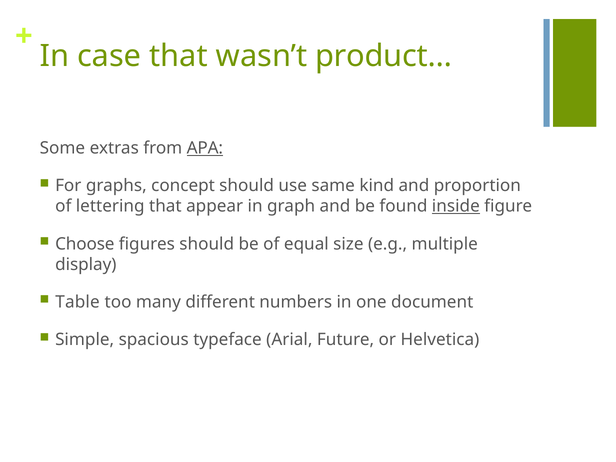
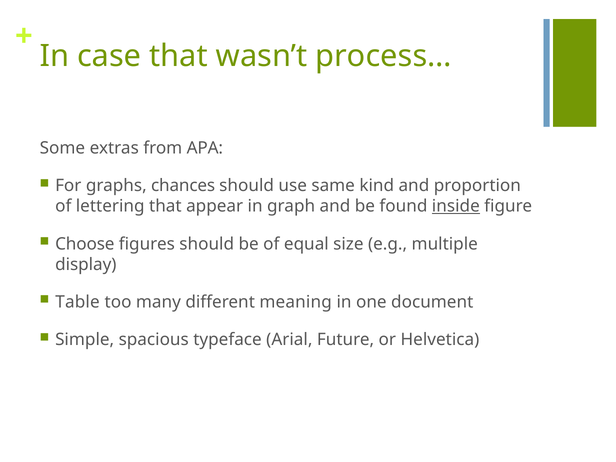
product…: product… -> process…
APA underline: present -> none
concept: concept -> chances
numbers: numbers -> meaning
